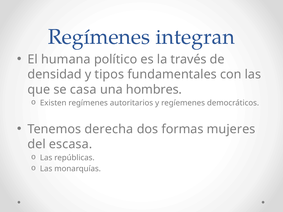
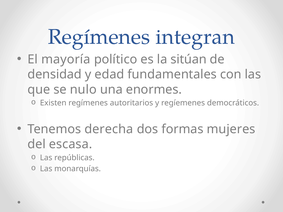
humana: humana -> mayoría
través: través -> sitúan
tipos: tipos -> edad
casa: casa -> nulo
hombres: hombres -> enormes
